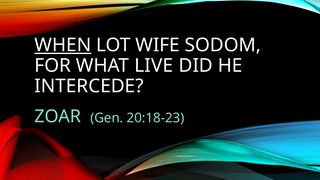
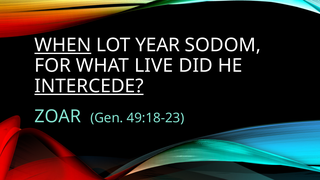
WIFE: WIFE -> YEAR
INTERCEDE underline: none -> present
20:18-23: 20:18-23 -> 49:18-23
